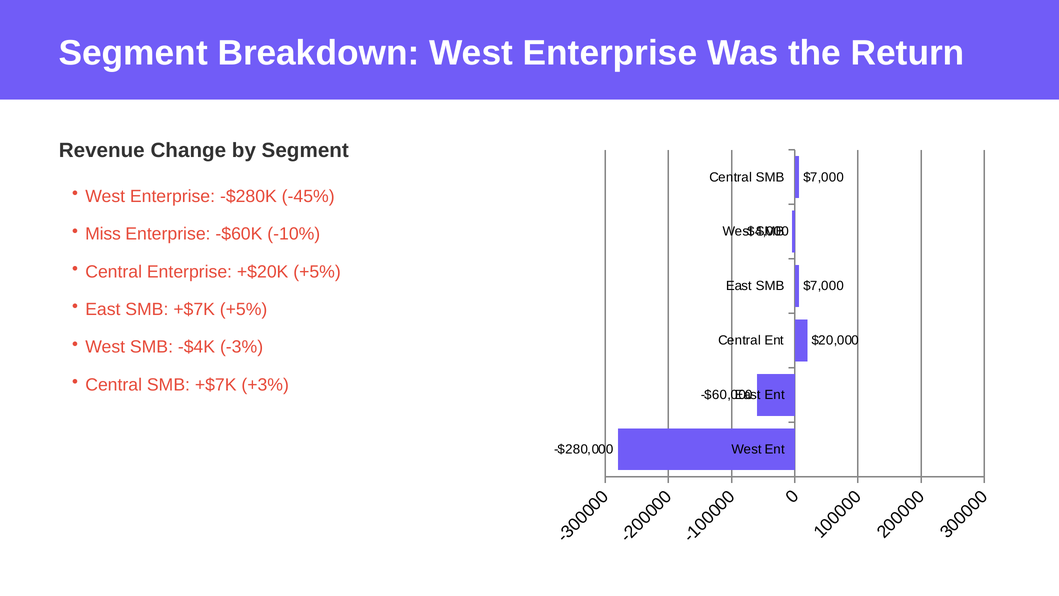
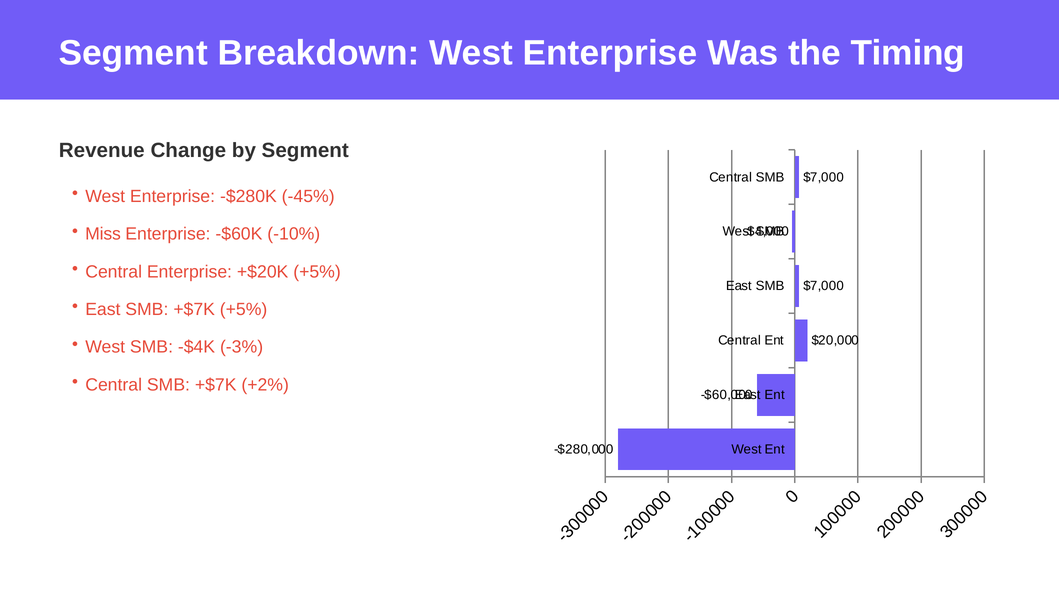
Return: Return -> Timing
+3%: +3% -> +2%
